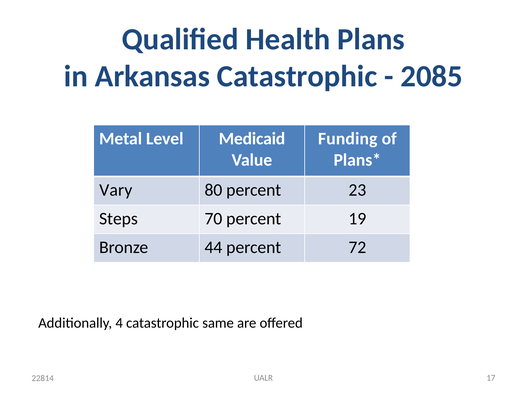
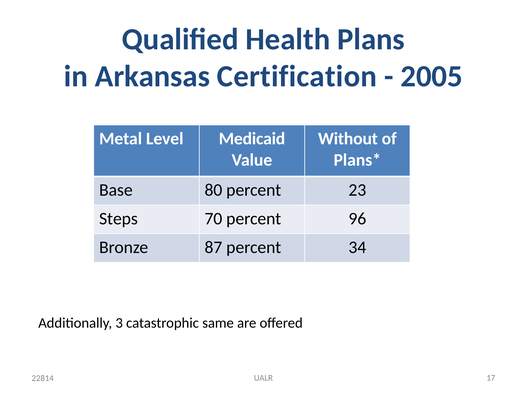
Arkansas Catastrophic: Catastrophic -> Certification
2085: 2085 -> 2005
Funding: Funding -> Without
Vary: Vary -> Base
19: 19 -> 96
44: 44 -> 87
72: 72 -> 34
4: 4 -> 3
